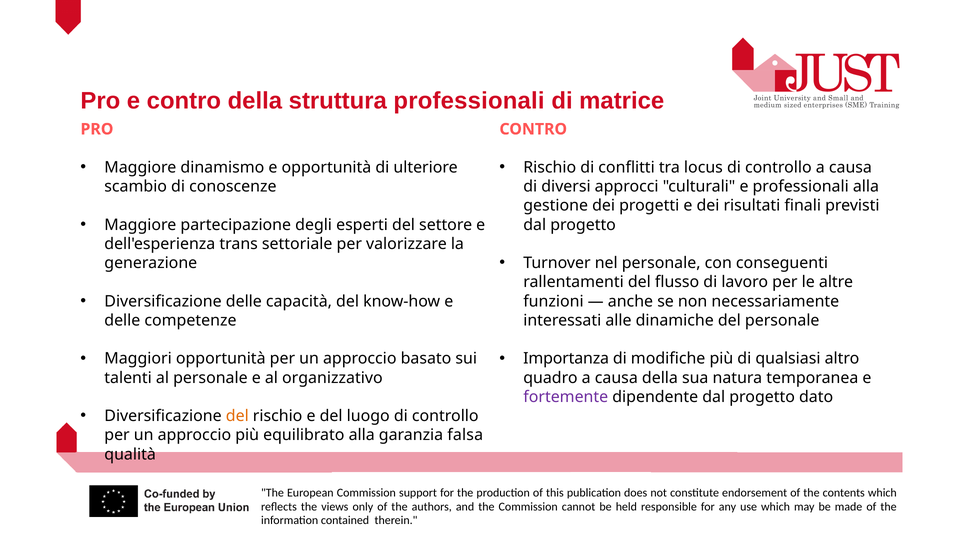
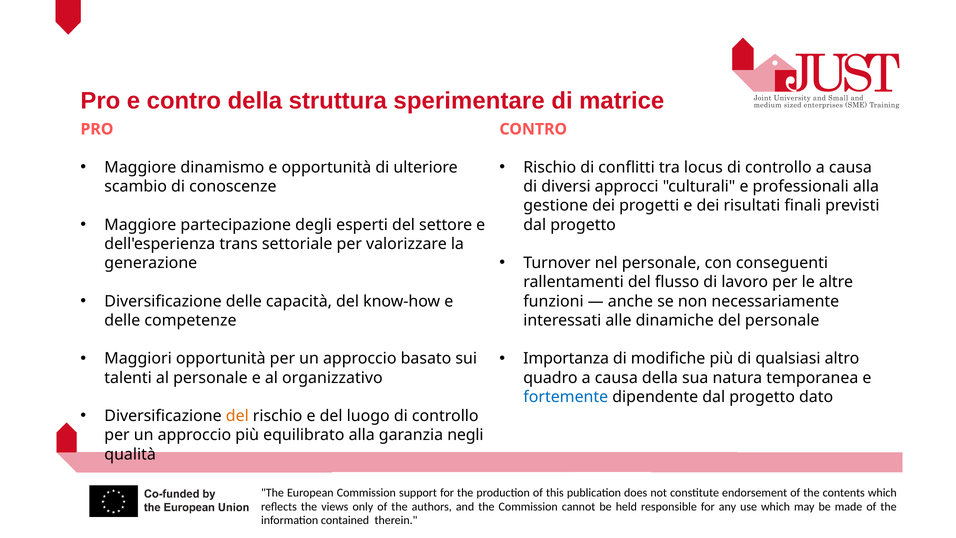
struttura professionali: professionali -> sperimentare
fortemente colour: purple -> blue
falsa: falsa -> negli
